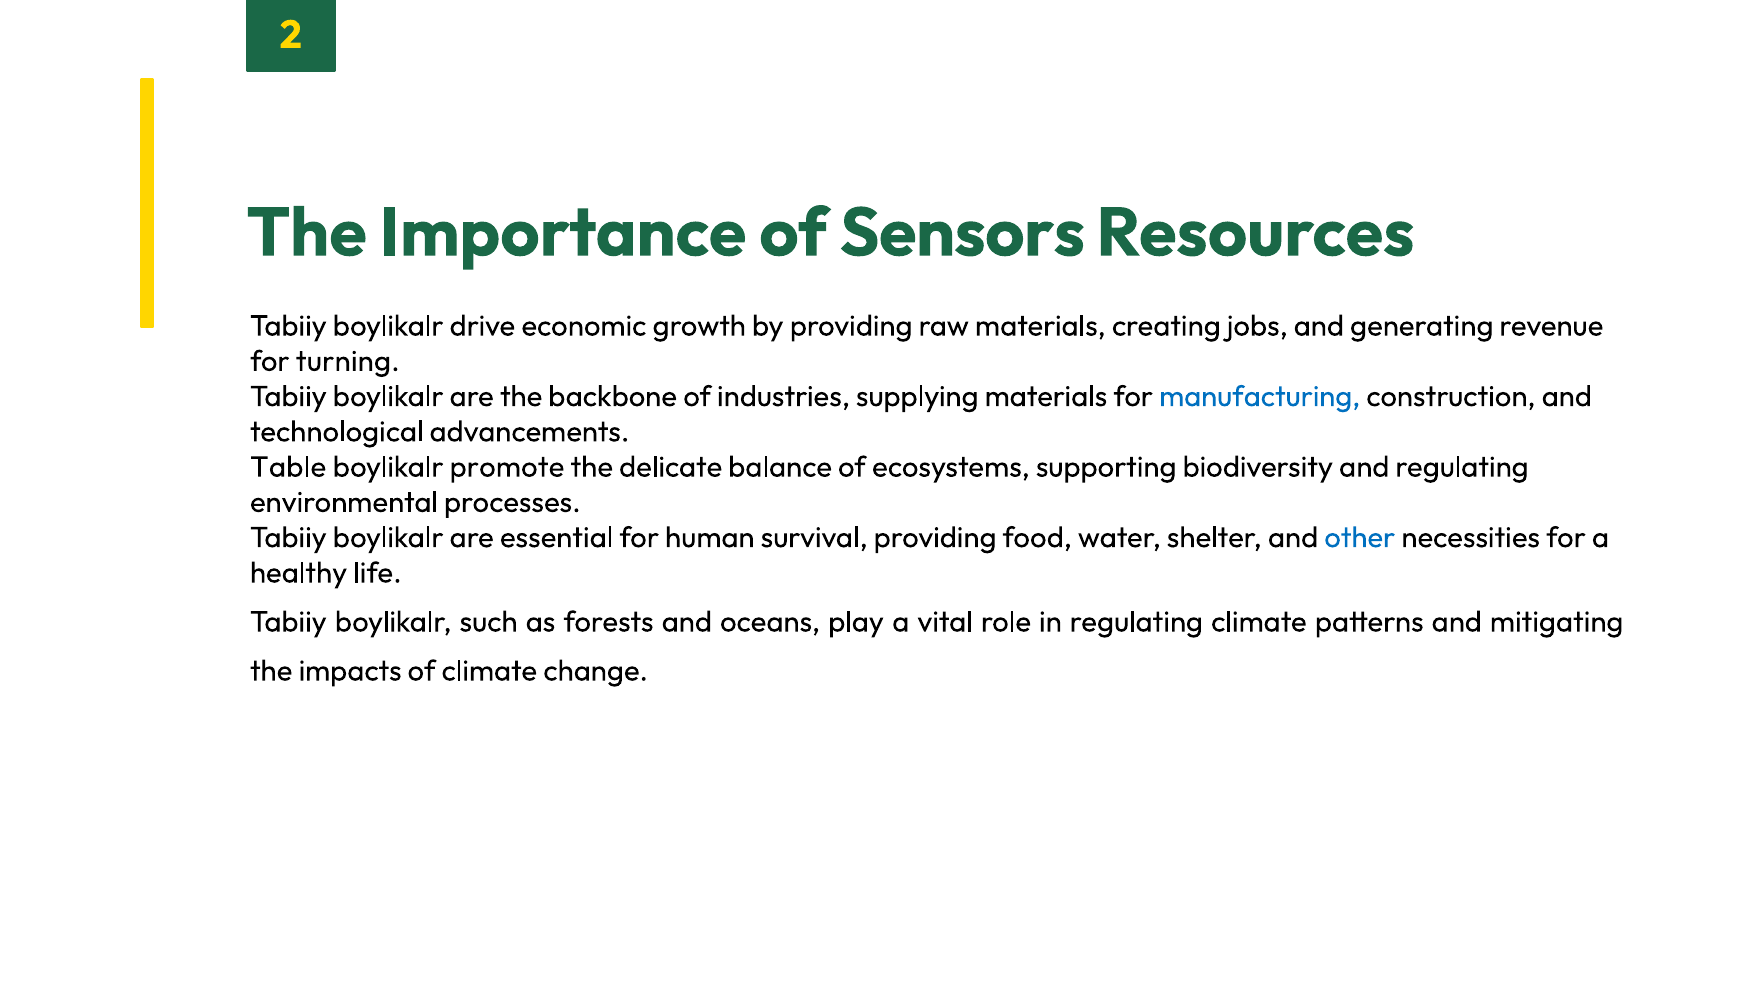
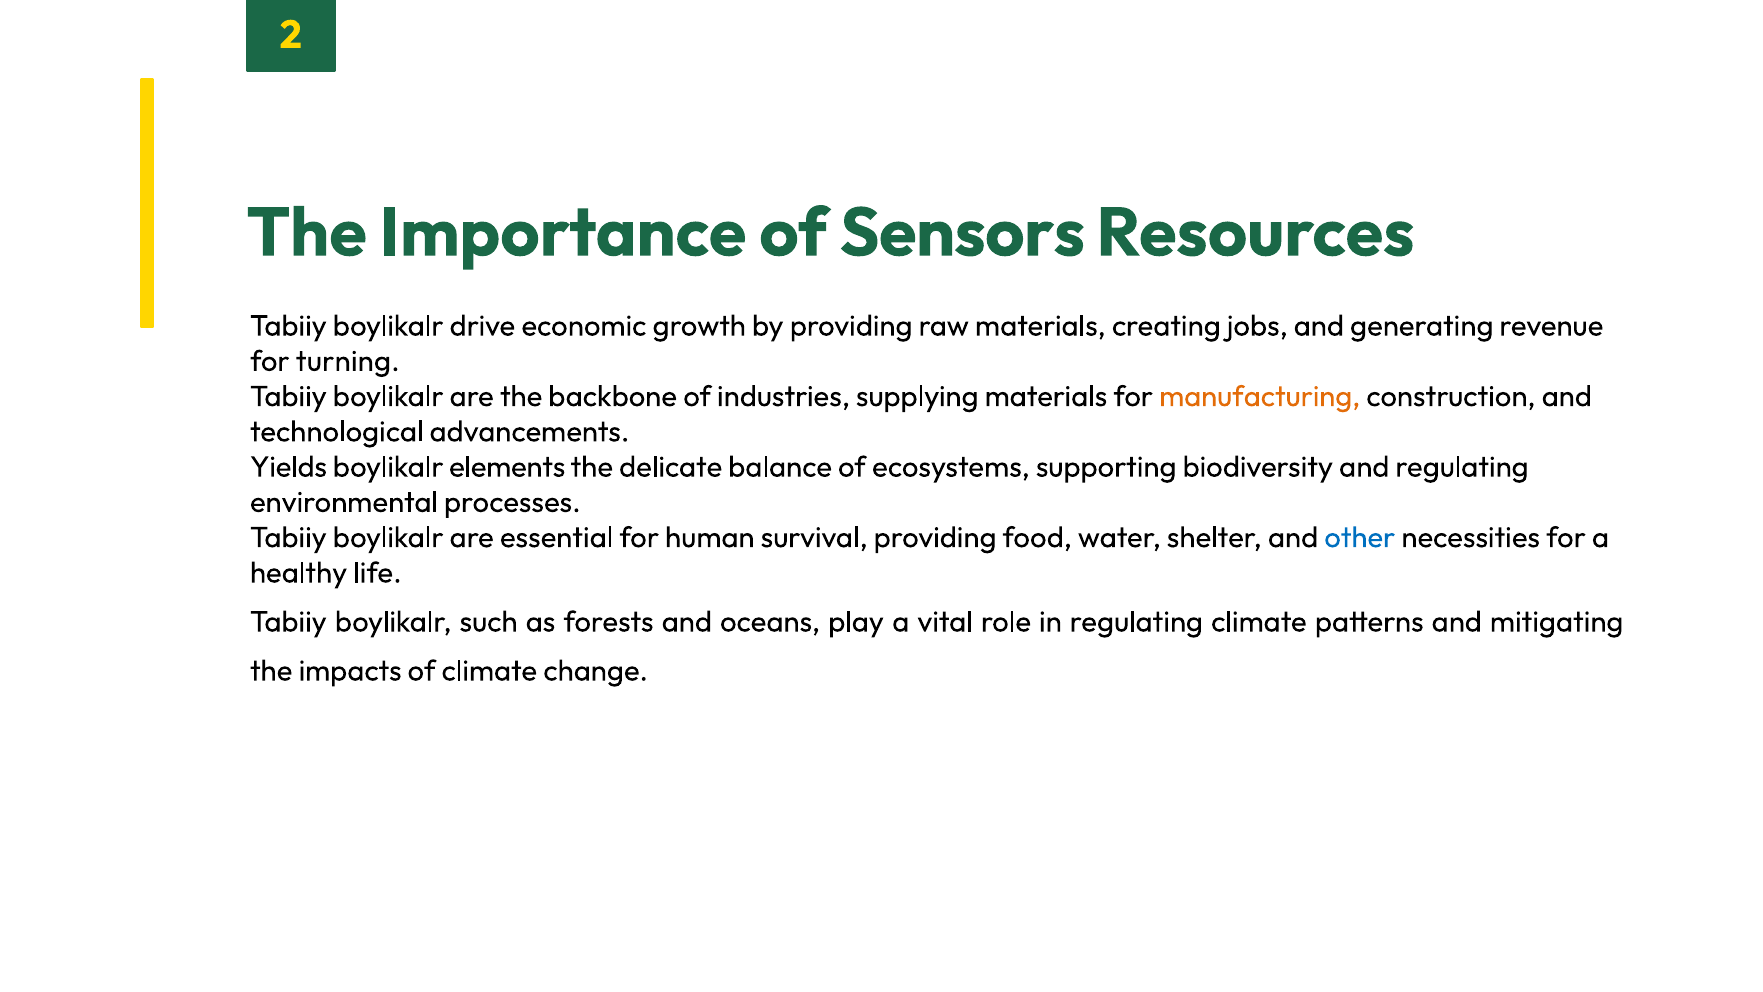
manufacturing colour: blue -> orange
Table: Table -> Yields
promote: promote -> elements
